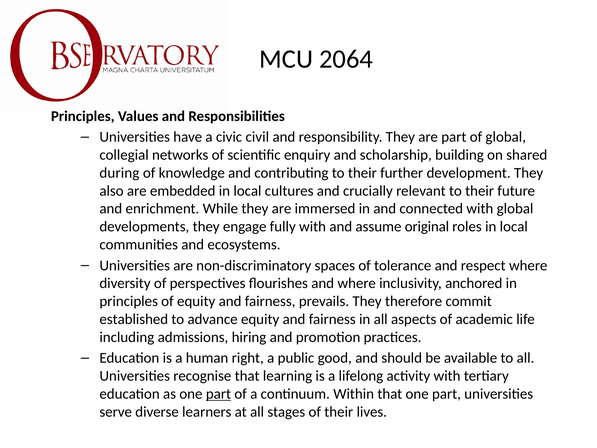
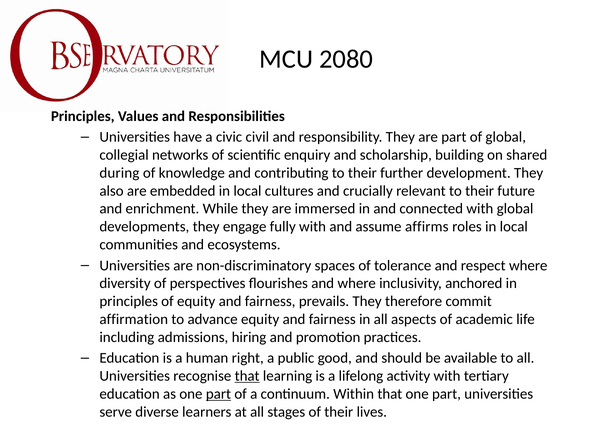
2064: 2064 -> 2080
original: original -> affirms
established: established -> affirmation
that at (247, 376) underline: none -> present
